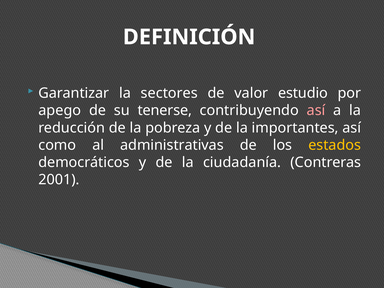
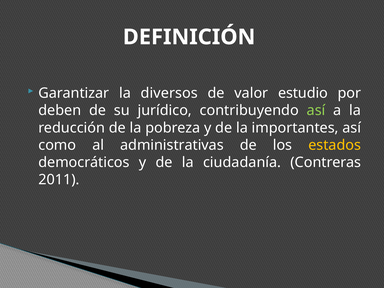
sectores: sectores -> diversos
apego: apego -> deben
tenerse: tenerse -> jurídico
así at (316, 110) colour: pink -> light green
2001: 2001 -> 2011
